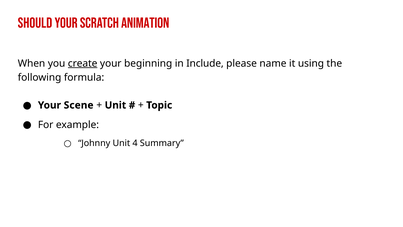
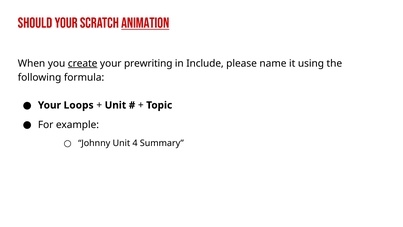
Animation underline: none -> present
beginning: beginning -> prewriting
Scene: Scene -> Loops
